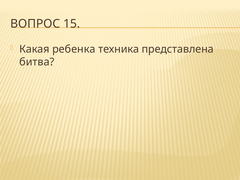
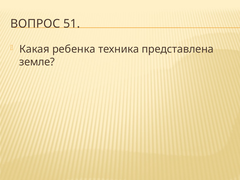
15: 15 -> 51
битва: битва -> земле
